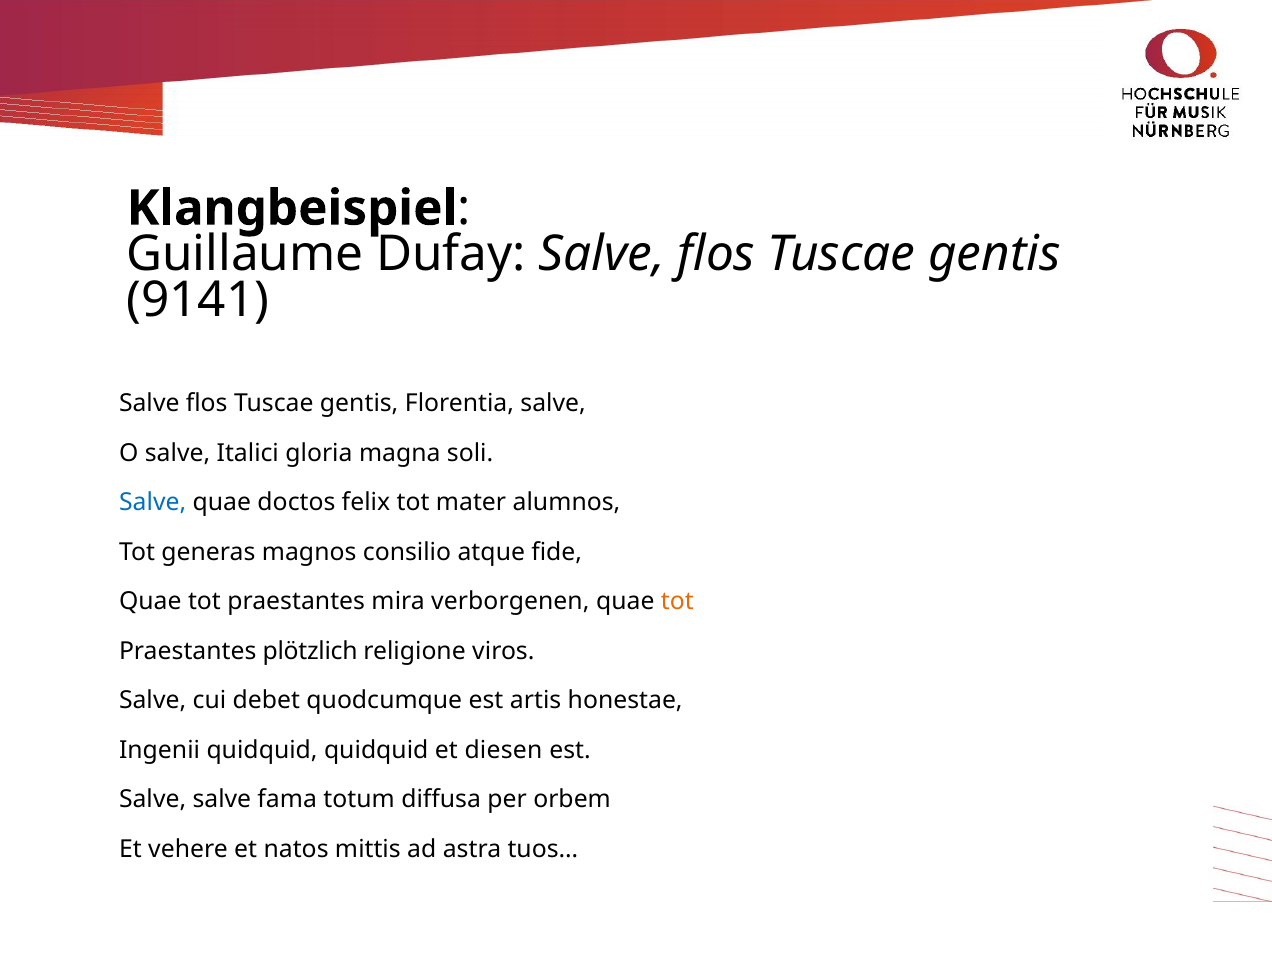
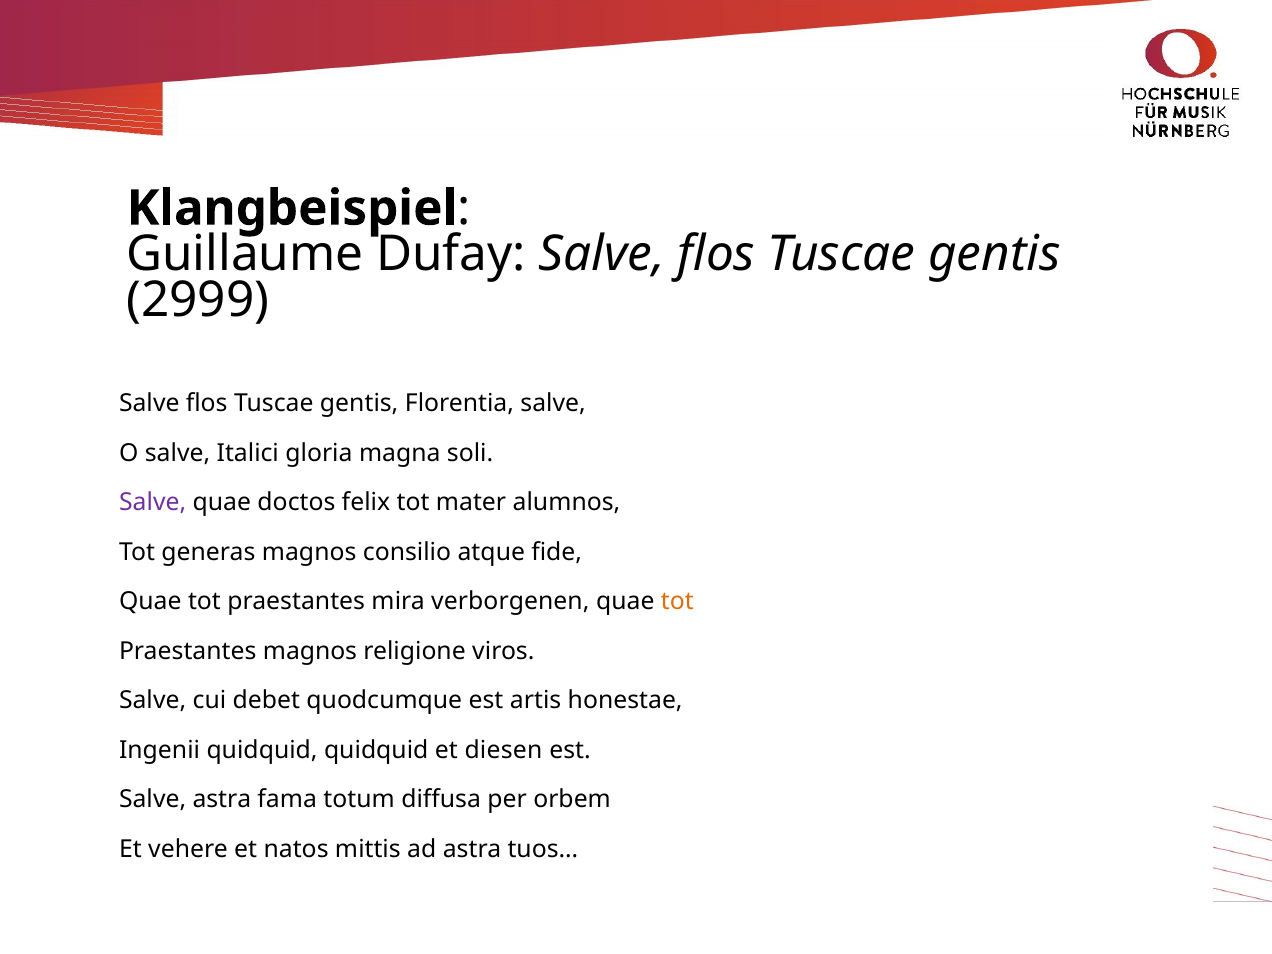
9141: 9141 -> 2999
Salve at (153, 503) colour: blue -> purple
Praestantes plötzlich: plötzlich -> magnos
Salve salve: salve -> astra
